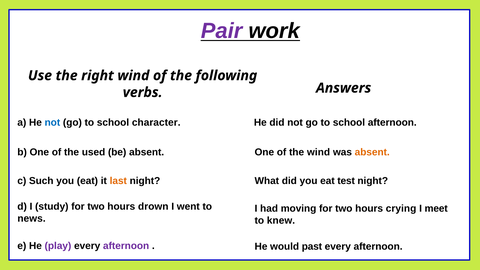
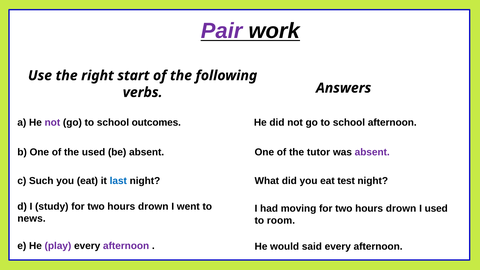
right wind: wind -> start
not at (52, 122) colour: blue -> purple
character: character -> outcomes
the wind: wind -> tutor
absent at (372, 152) colour: orange -> purple
last colour: orange -> blue
crying at (401, 209): crying -> drown
I meet: meet -> used
knew: knew -> room
past: past -> said
